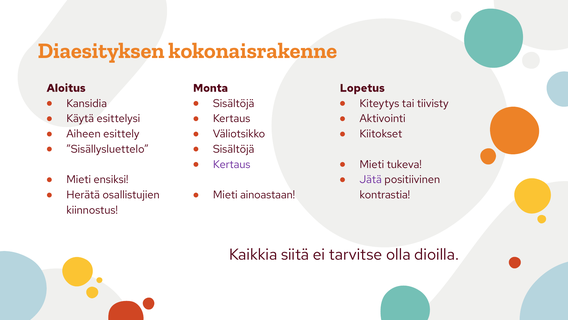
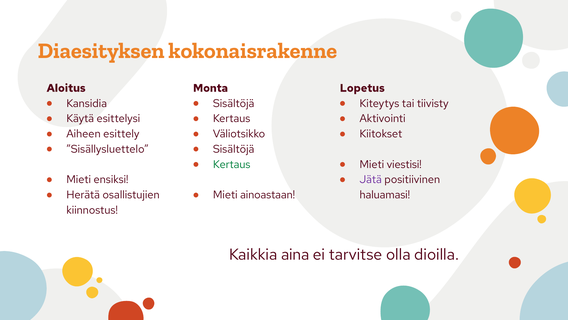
Kertaus at (232, 164) colour: purple -> green
tukeva: tukeva -> viestisi
kontrastia: kontrastia -> haluamasi
siitä: siitä -> aina
